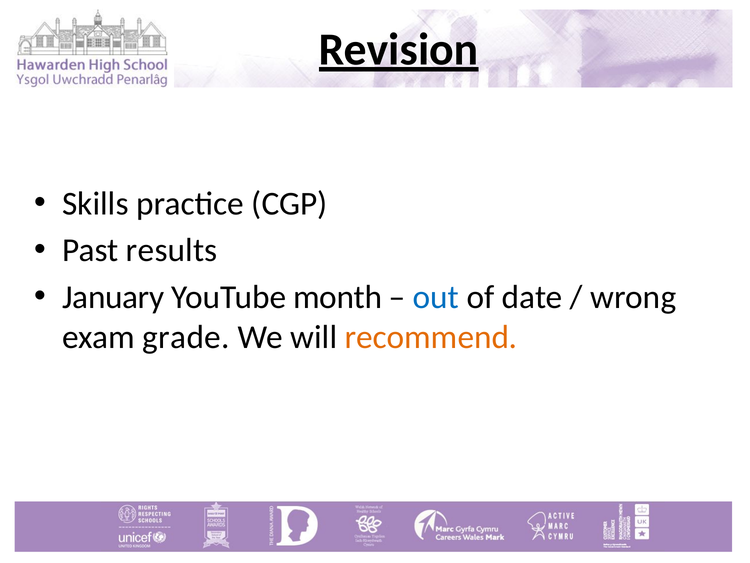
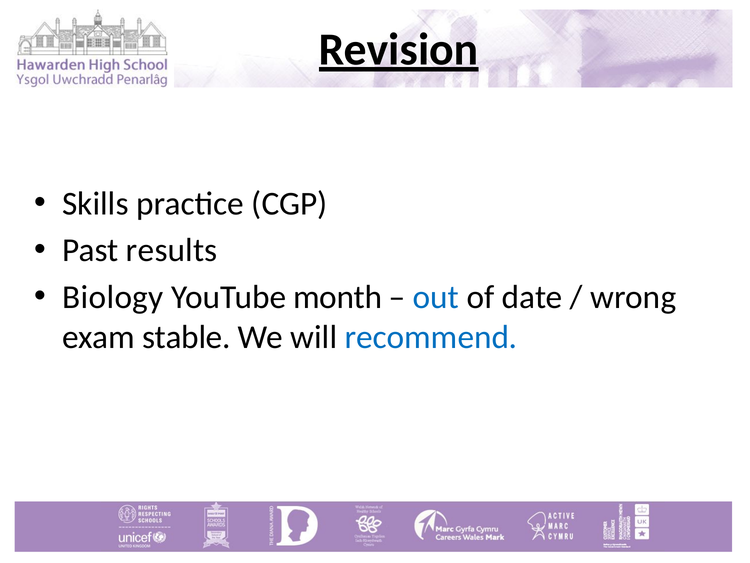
January: January -> Biology
grade: grade -> stable
recommend colour: orange -> blue
